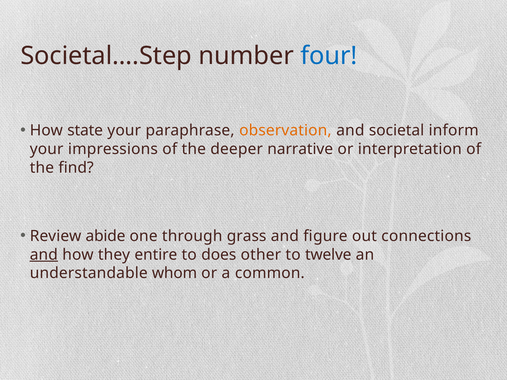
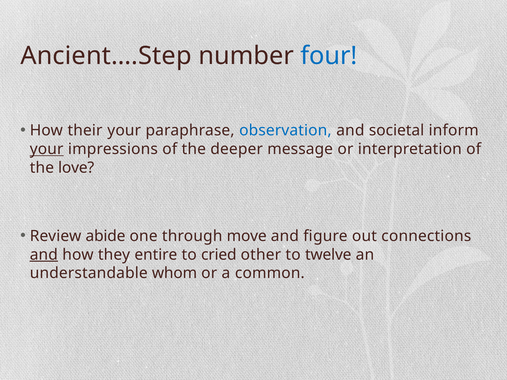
Societal….Step: Societal….Step -> Ancient….Step
state: state -> their
observation colour: orange -> blue
your at (47, 149) underline: none -> present
narrative: narrative -> message
find: find -> love
grass: grass -> move
does: does -> cried
